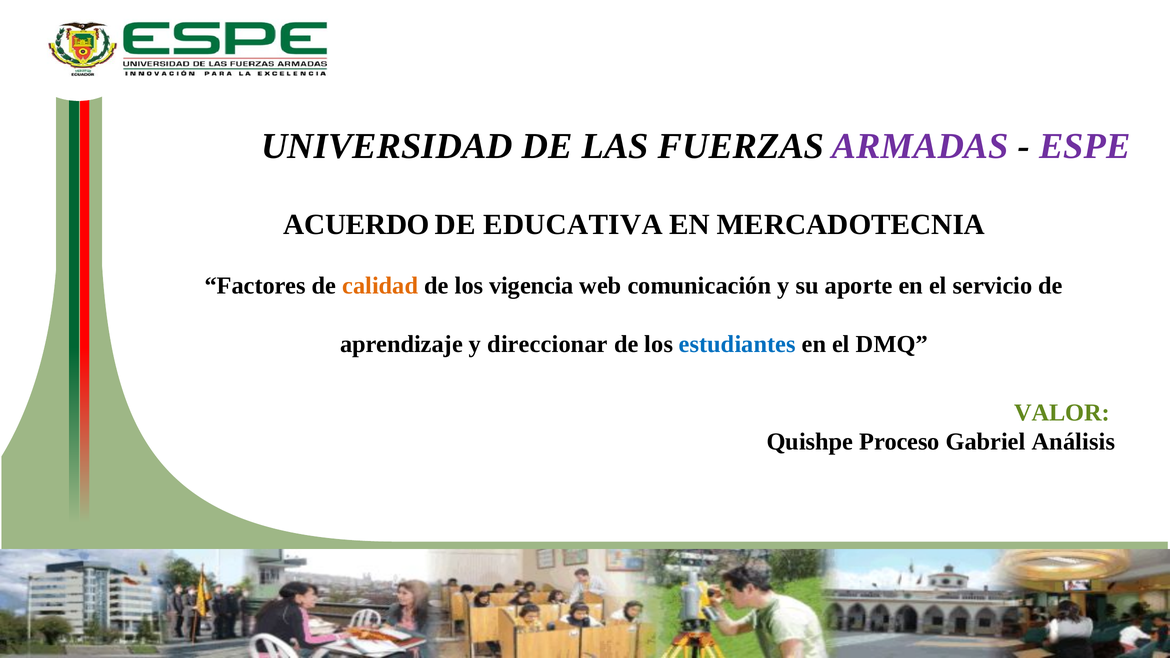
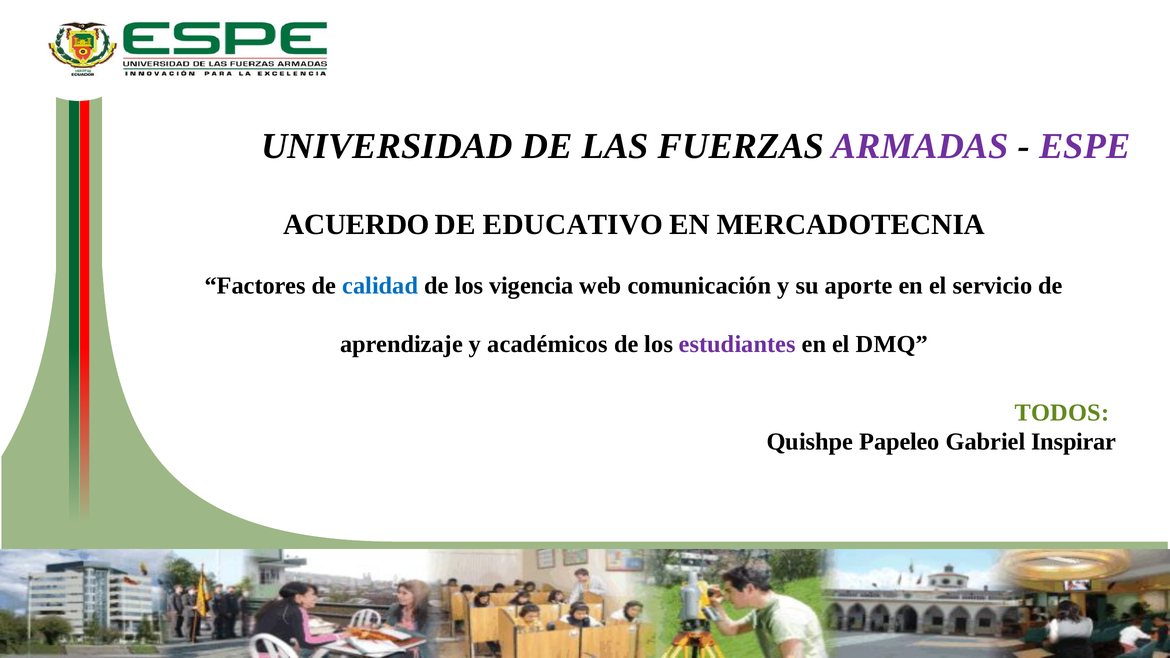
EDUCATIVA: EDUCATIVA -> EDUCATIVO
calidad colour: orange -> blue
direccionar: direccionar -> académicos
estudiantes colour: blue -> purple
VALOR: VALOR -> TODOS
Proceso: Proceso -> Papeleo
Análisis: Análisis -> Inspirar
